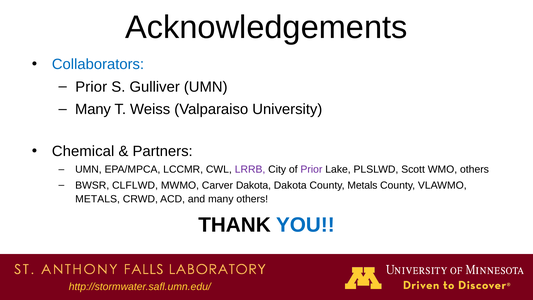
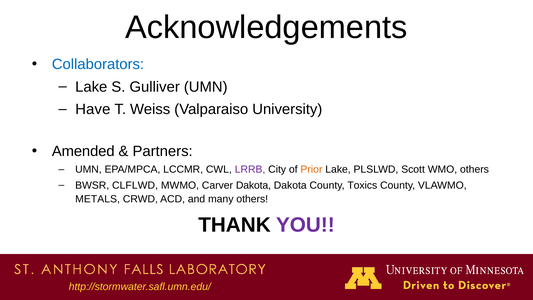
Prior at (91, 87): Prior -> Lake
Many at (93, 109): Many -> Have
Chemical: Chemical -> Amended
Prior at (311, 169) colour: purple -> orange
County Metals: Metals -> Toxics
YOU colour: blue -> purple
